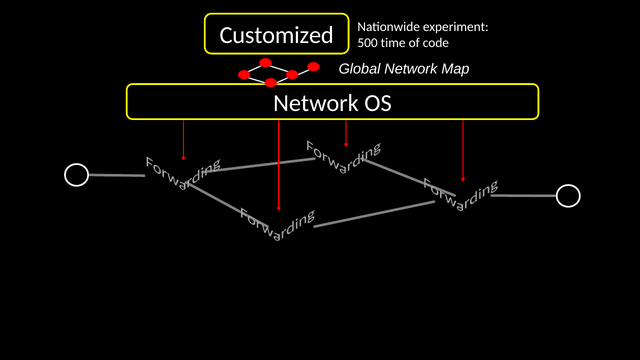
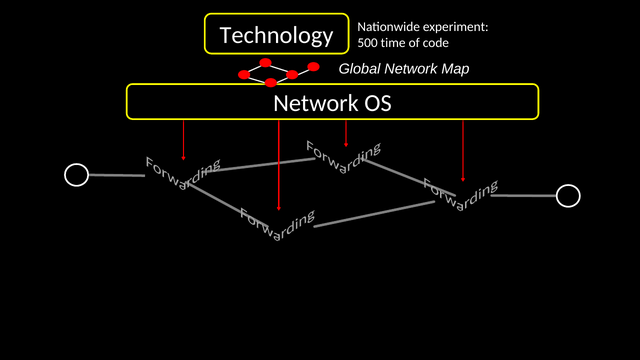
Customized: Customized -> Technology
